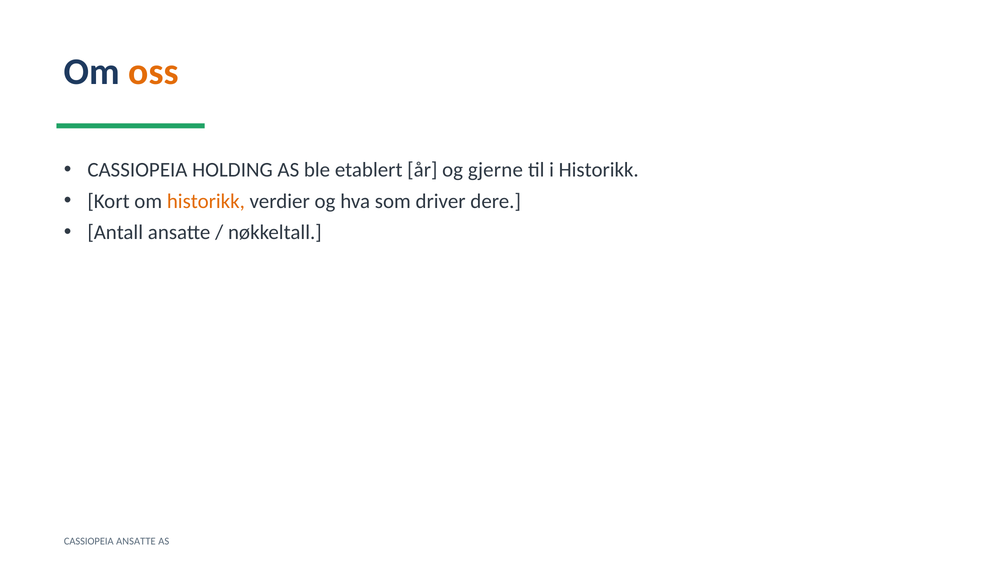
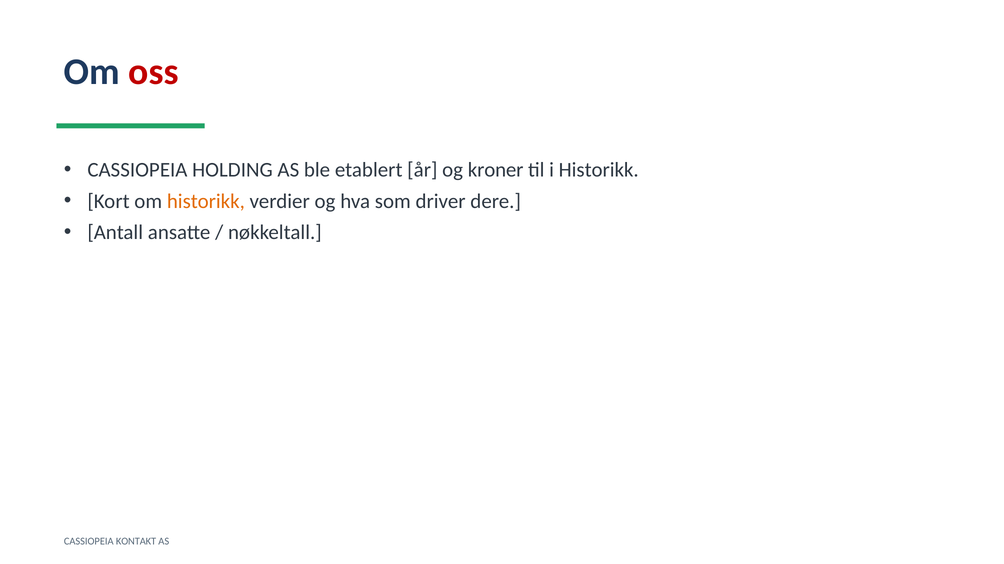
oss colour: orange -> red
gjerne: gjerne -> kroner
CASSIOPEIA ANSATTE: ANSATTE -> KONTAKT
